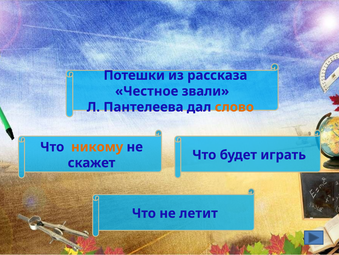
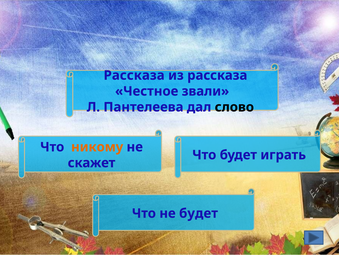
Потешки at (134, 75): Потешки -> Рассказа
слово colour: orange -> black
не летит: летит -> будет
